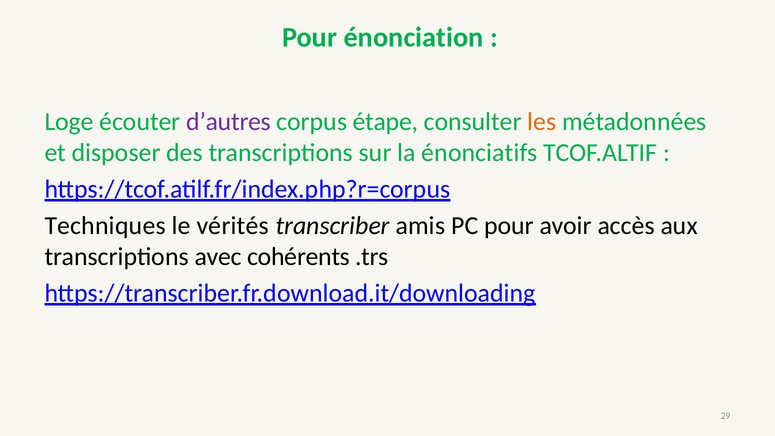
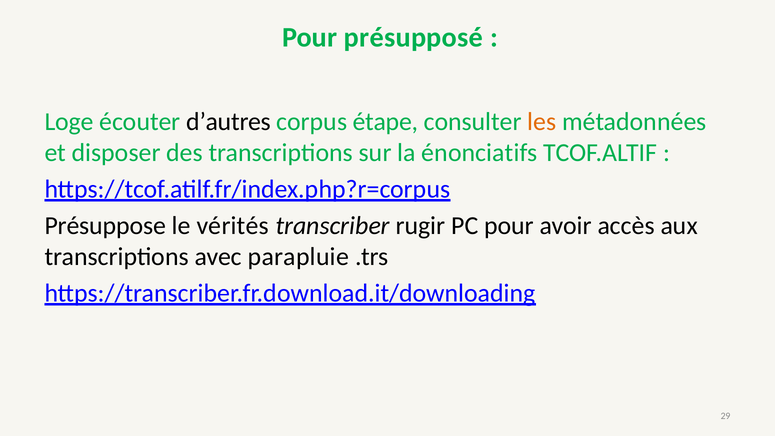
énonciation: énonciation -> présupposé
d’autres colour: purple -> black
Techniques: Techniques -> Présuppose
amis: amis -> rugir
cohérents: cohérents -> parapluie
